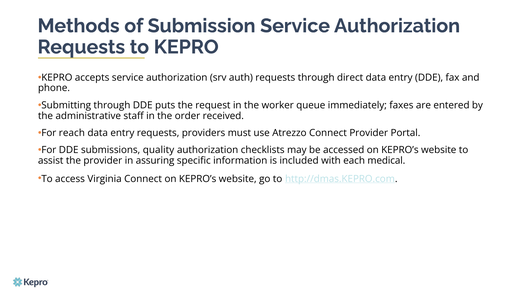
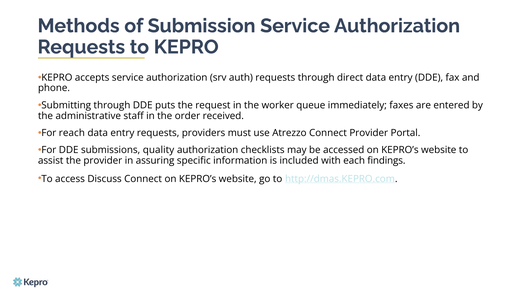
medical: medical -> findings
Virginia: Virginia -> Discuss
